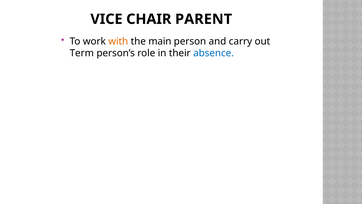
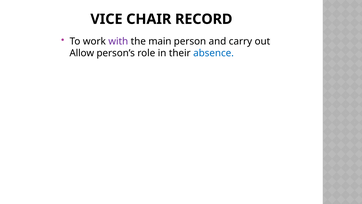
PARENT: PARENT -> RECORD
with colour: orange -> purple
Term: Term -> Allow
